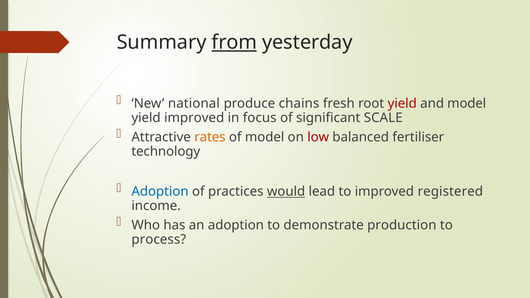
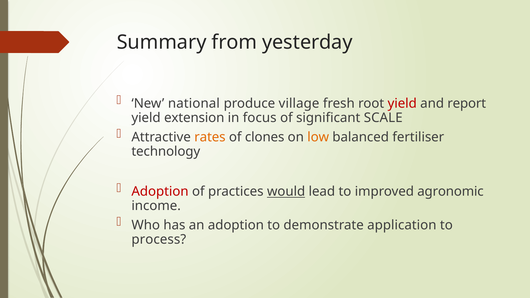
from underline: present -> none
chains: chains -> village
and model: model -> report
yield improved: improved -> extension
of model: model -> clones
low colour: red -> orange
Adoption at (160, 192) colour: blue -> red
registered: registered -> agronomic
production: production -> application
